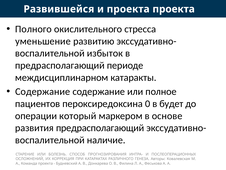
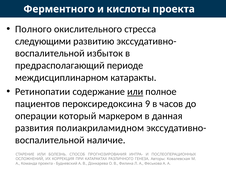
Развившейся: Развившейся -> Ферментного
и проекта: проекта -> кислоты
уменьшение: уменьшение -> следующими
Содержание at (43, 91): Содержание -> Ретинопатии
или at (135, 91) underline: none -> present
0: 0 -> 9
будет: будет -> часов
основе: основе -> данная
развития предрасполагающий: предрасполагающий -> полиакриламидном
